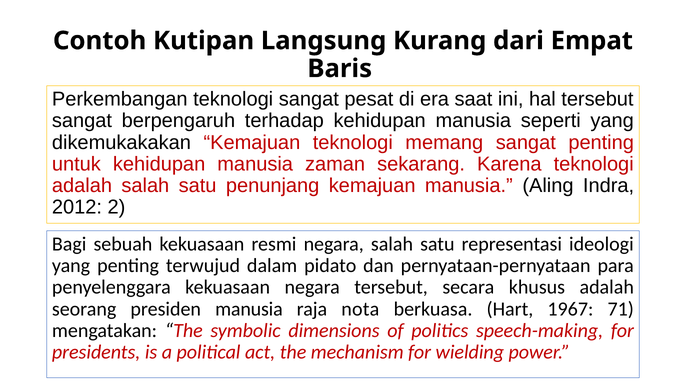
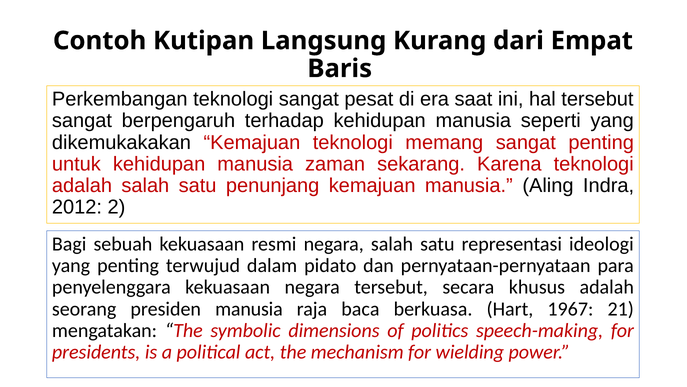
nota: nota -> baca
71: 71 -> 21
